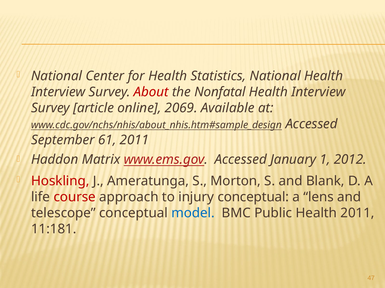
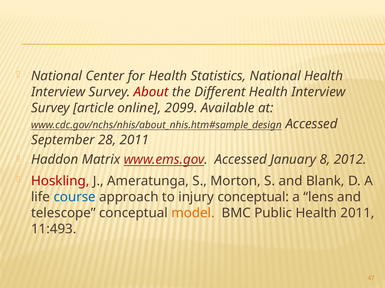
Nonfatal: Nonfatal -> Different
2069: 2069 -> 2099
61: 61 -> 28
1: 1 -> 8
course colour: red -> blue
model colour: blue -> orange
11:181: 11:181 -> 11:493
